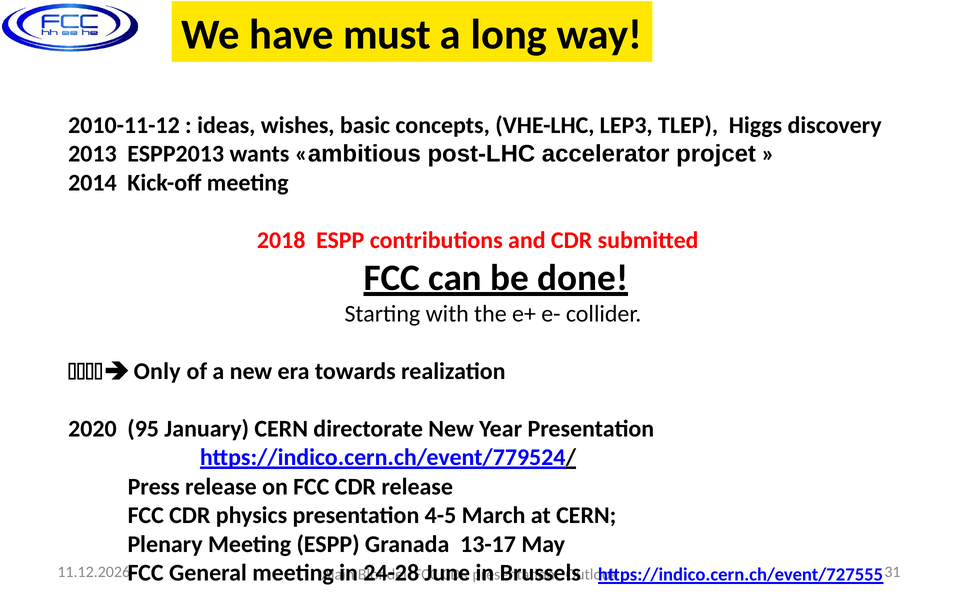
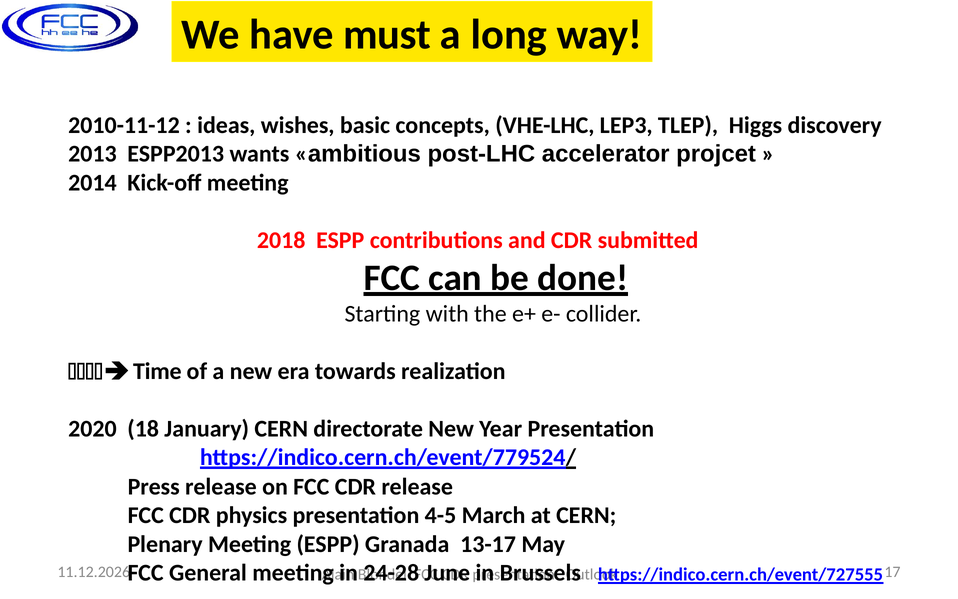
Only: Only -> Time
95: 95 -> 18
31: 31 -> 17
